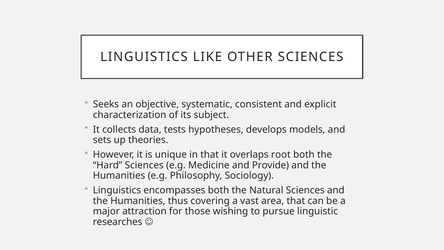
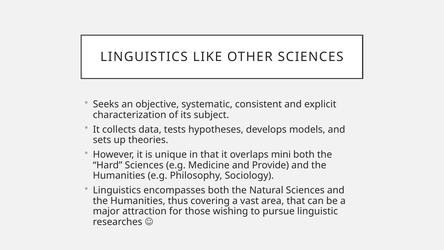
root: root -> mini
